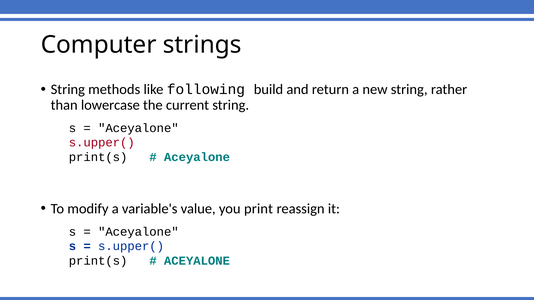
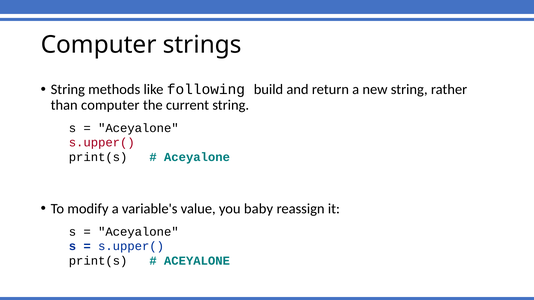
than lowercase: lowercase -> computer
print: print -> baby
